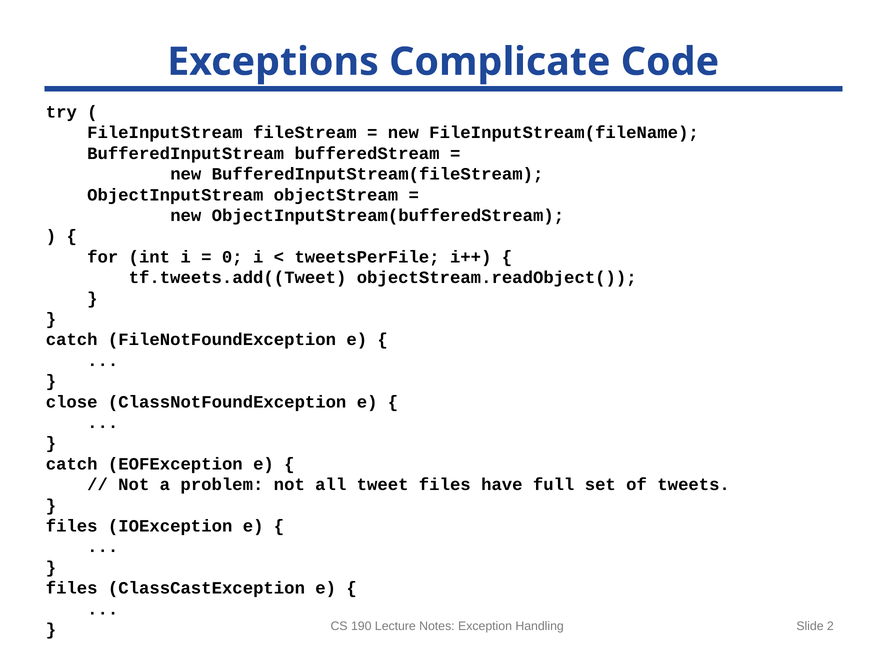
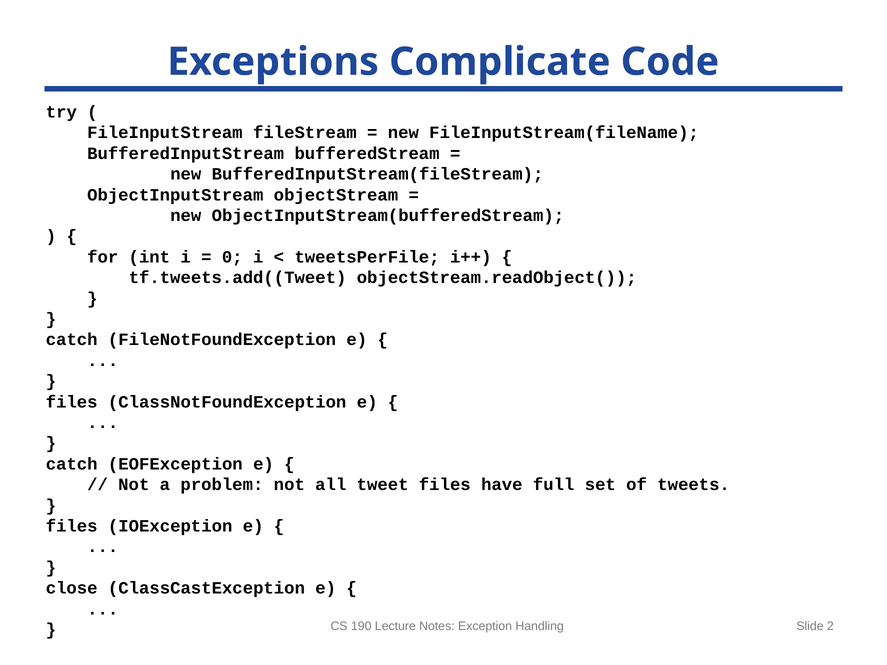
close at (72, 402): close -> files
files at (72, 588): files -> close
